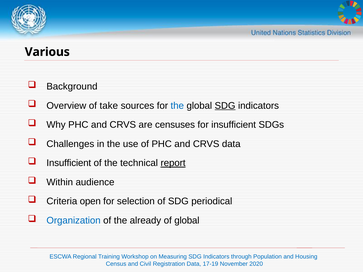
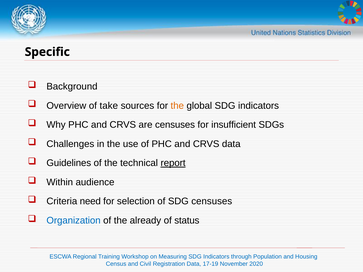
Various: Various -> Specific
the at (177, 106) colour: blue -> orange
SDG at (225, 106) underline: present -> none
Insufficient at (69, 163): Insufficient -> Guidelines
open: open -> need
SDG periodical: periodical -> censuses
of global: global -> status
